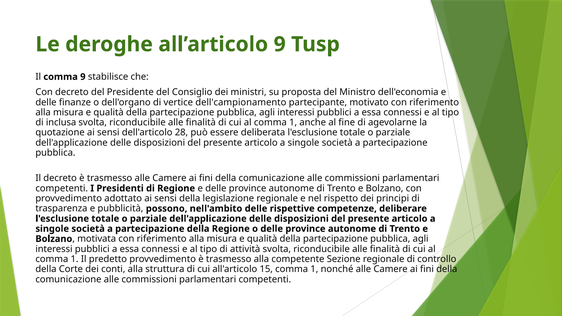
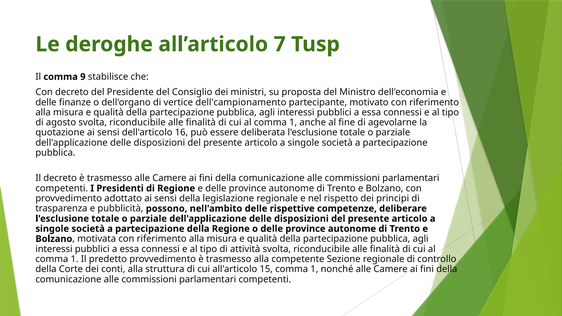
all’articolo 9: 9 -> 7
inclusa: inclusa -> agosto
28: 28 -> 16
